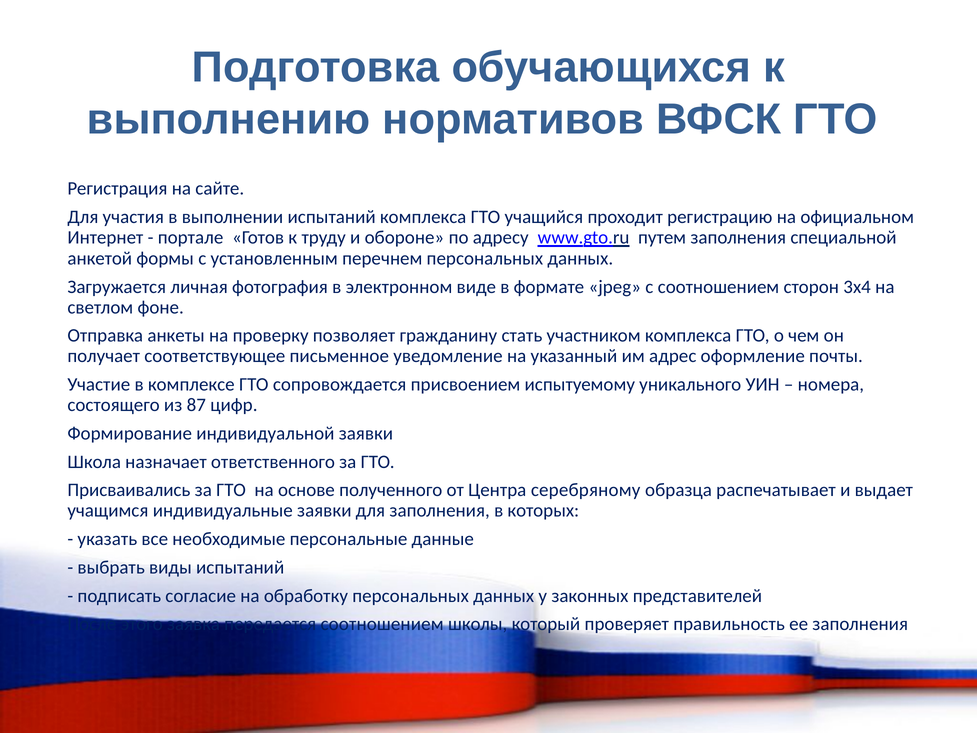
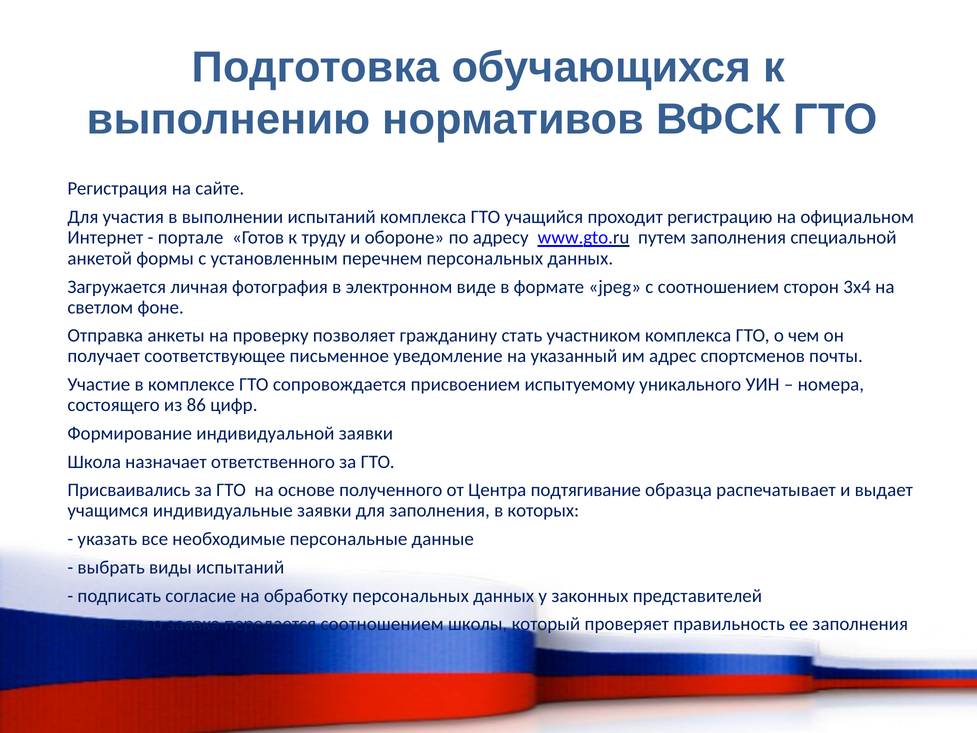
оформление: оформление -> спортсменов
87: 87 -> 86
серебряному: серебряному -> подтягивание
